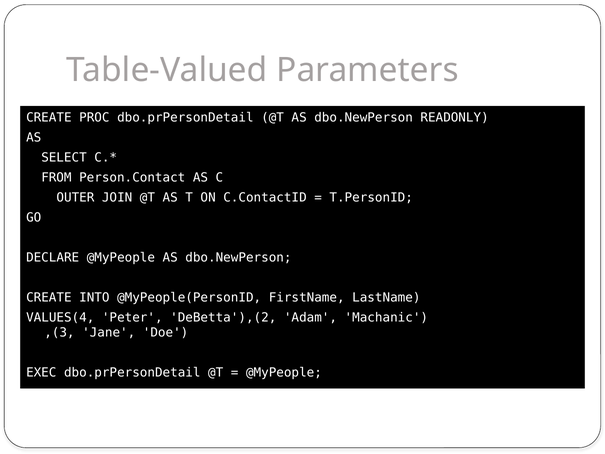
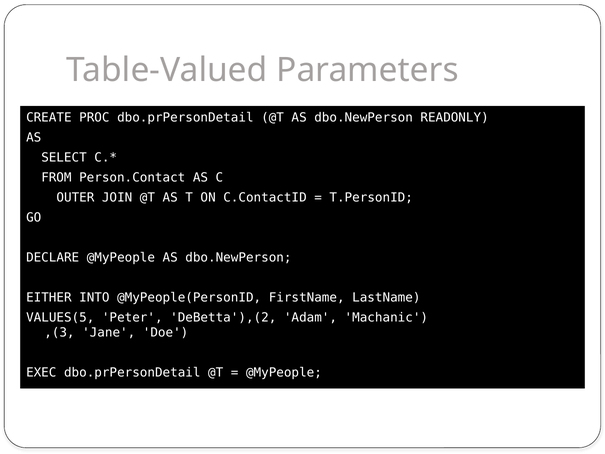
CREATE at (49, 297): CREATE -> EITHER
VALUES(4: VALUES(4 -> VALUES(5
